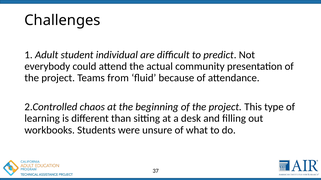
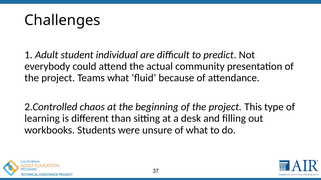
Teams from: from -> what
